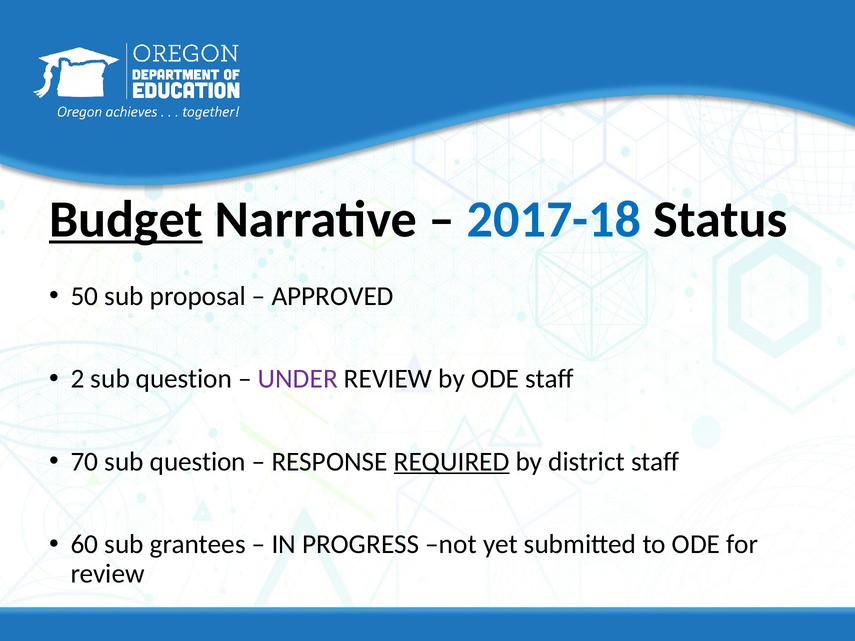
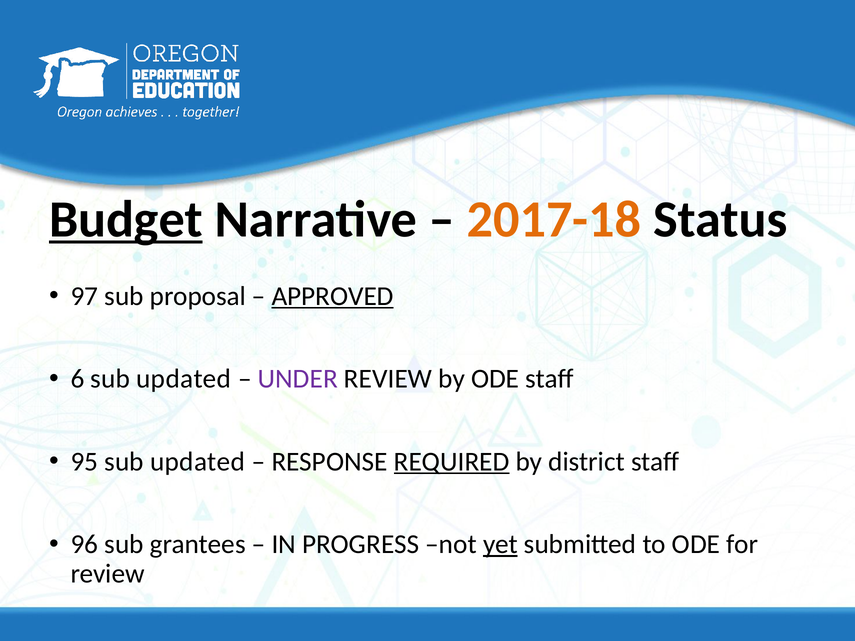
2017-18 colour: blue -> orange
50: 50 -> 97
APPROVED underline: none -> present
2: 2 -> 6
question at (184, 379): question -> updated
70: 70 -> 95
question at (198, 462): question -> updated
60: 60 -> 96
yet underline: none -> present
